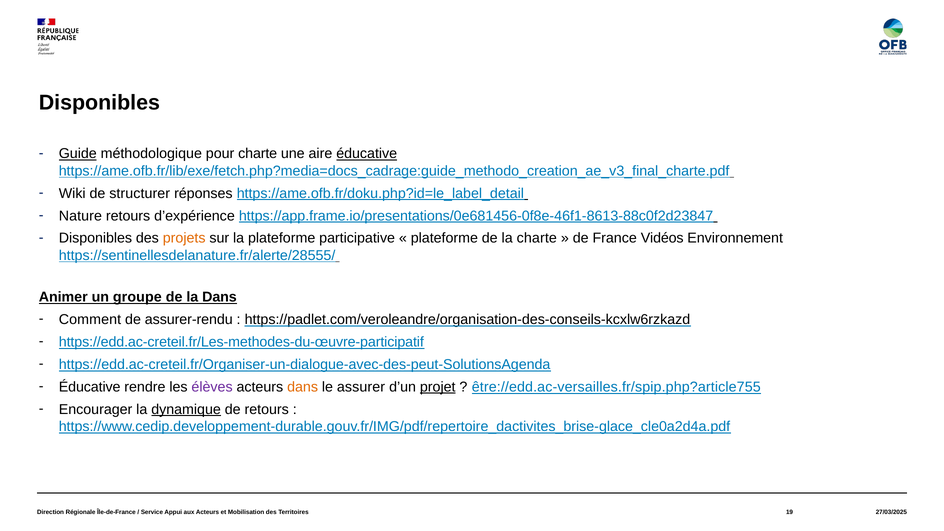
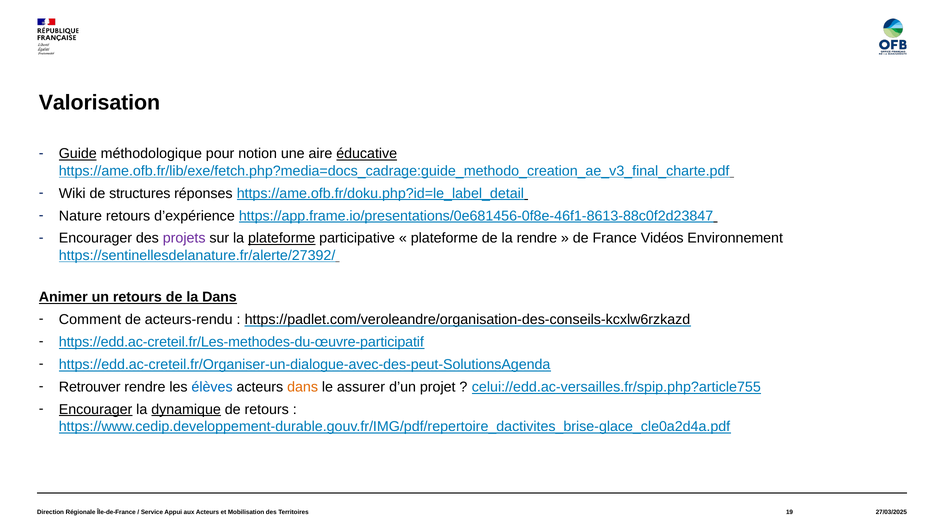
Disponibles at (99, 103): Disponibles -> Valorisation
pour charte: charte -> notion
structurer: structurer -> structures
Disponibles at (95, 238): Disponibles -> Encourager
projets colour: orange -> purple
plateforme at (282, 238) underline: none -> present
la charte: charte -> rendre
https://sentinellesdelanature.fr/alerte/28555/: https://sentinellesdelanature.fr/alerte/28555/ -> https://sentinellesdelanature.fr/alerte/27392/
un groupe: groupe -> retours
assurer-rendu: assurer-rendu -> acteurs-rendu
Éducative at (90, 387): Éducative -> Retrouver
élèves colour: purple -> blue
projet underline: present -> none
être://edd.ac-versailles.fr/spip.php?article755: être://edd.ac-versailles.fr/spip.php?article755 -> celui://edd.ac-versailles.fr/spip.php?article755
Encourager at (96, 409) underline: none -> present
